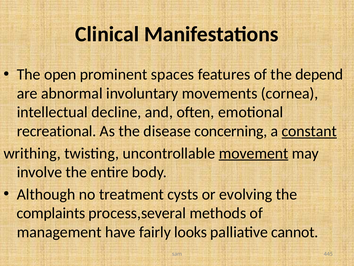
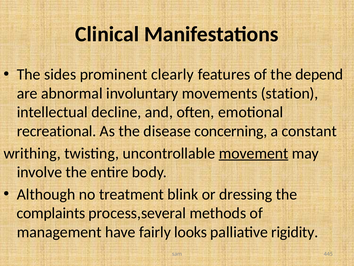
open: open -> sides
spaces: spaces -> clearly
cornea: cornea -> station
constant underline: present -> none
cysts: cysts -> blink
evolving: evolving -> dressing
cannot: cannot -> rigidity
